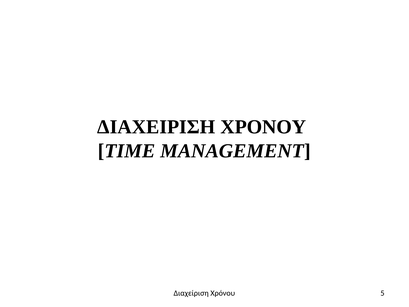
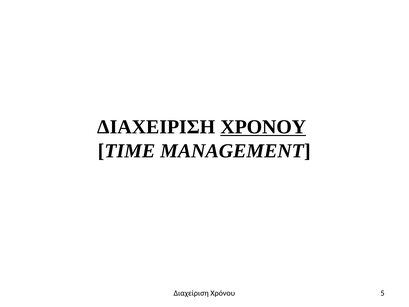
ΧΡΟΝΟΥ underline: none -> present
